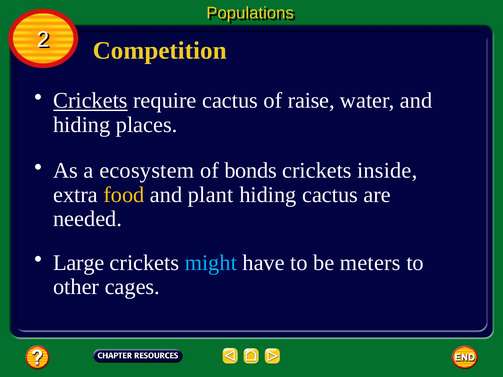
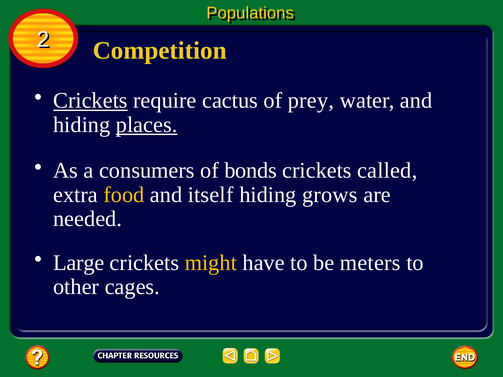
raise: raise -> prey
places underline: none -> present
ecosystem: ecosystem -> consumers
inside: inside -> called
plant: plant -> itself
hiding cactus: cactus -> grows
might colour: light blue -> yellow
